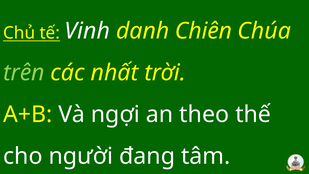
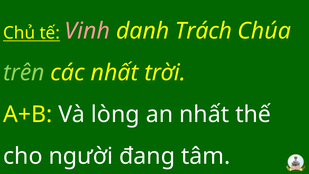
Vinh colour: white -> pink
Chiên: Chiên -> Trách
ngợi: ngợi -> lòng
an theo: theo -> nhất
